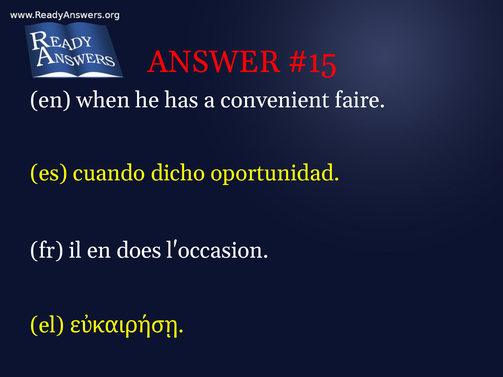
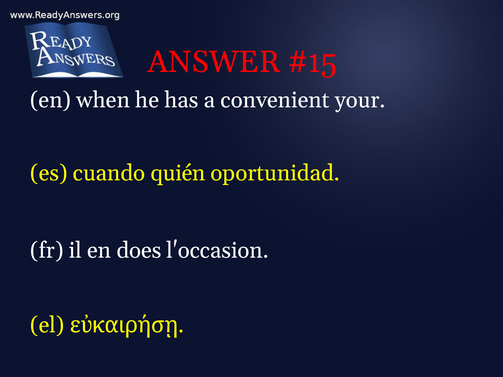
faire: faire -> your
dicho: dicho -> quién
